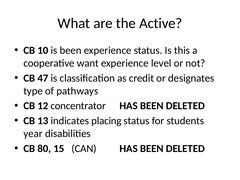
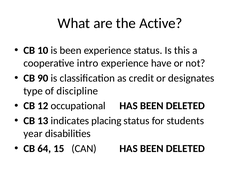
want: want -> intro
level: level -> have
47: 47 -> 90
pathways: pathways -> discipline
concentrator: concentrator -> occupational
80: 80 -> 64
